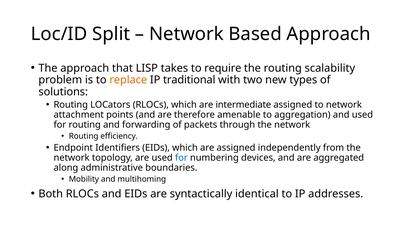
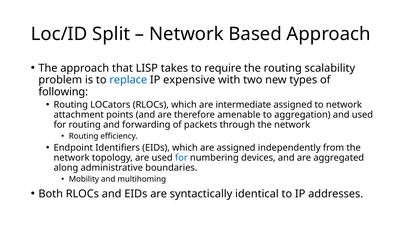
replace colour: orange -> blue
traditional: traditional -> expensive
solutions: solutions -> following
